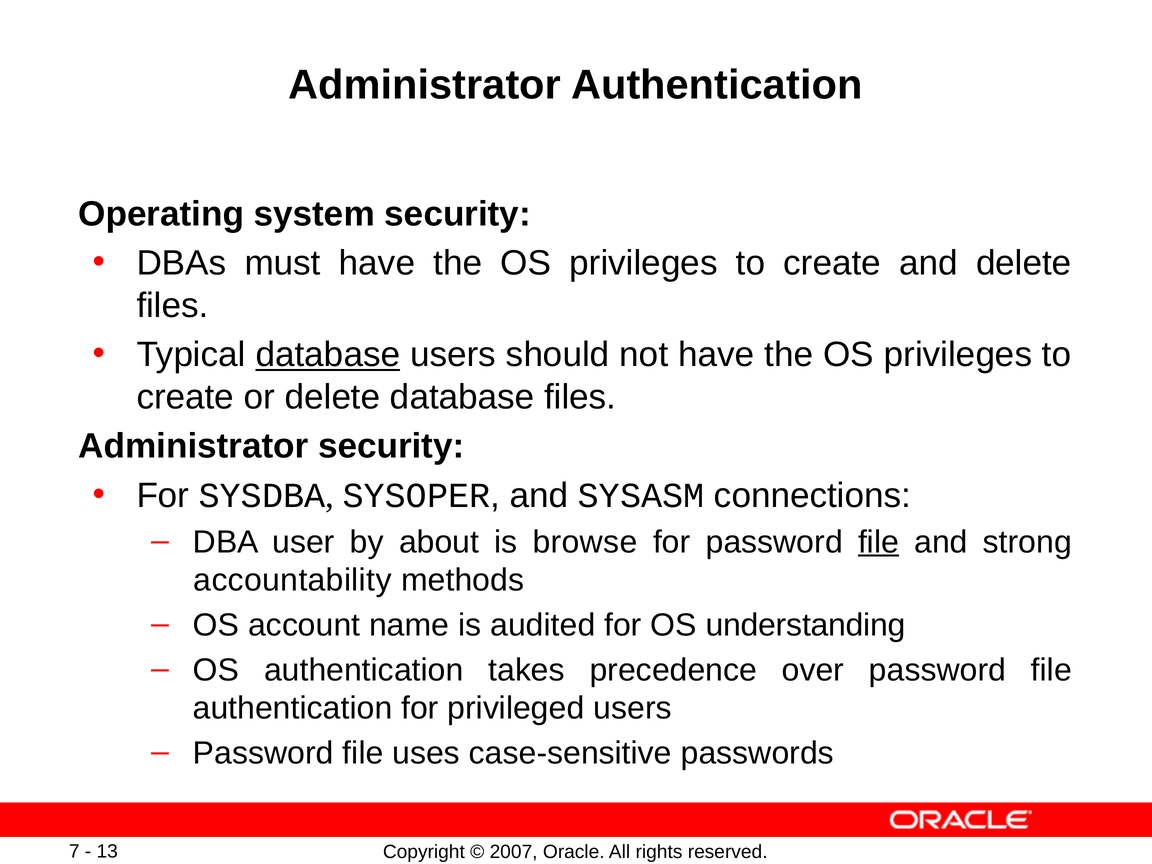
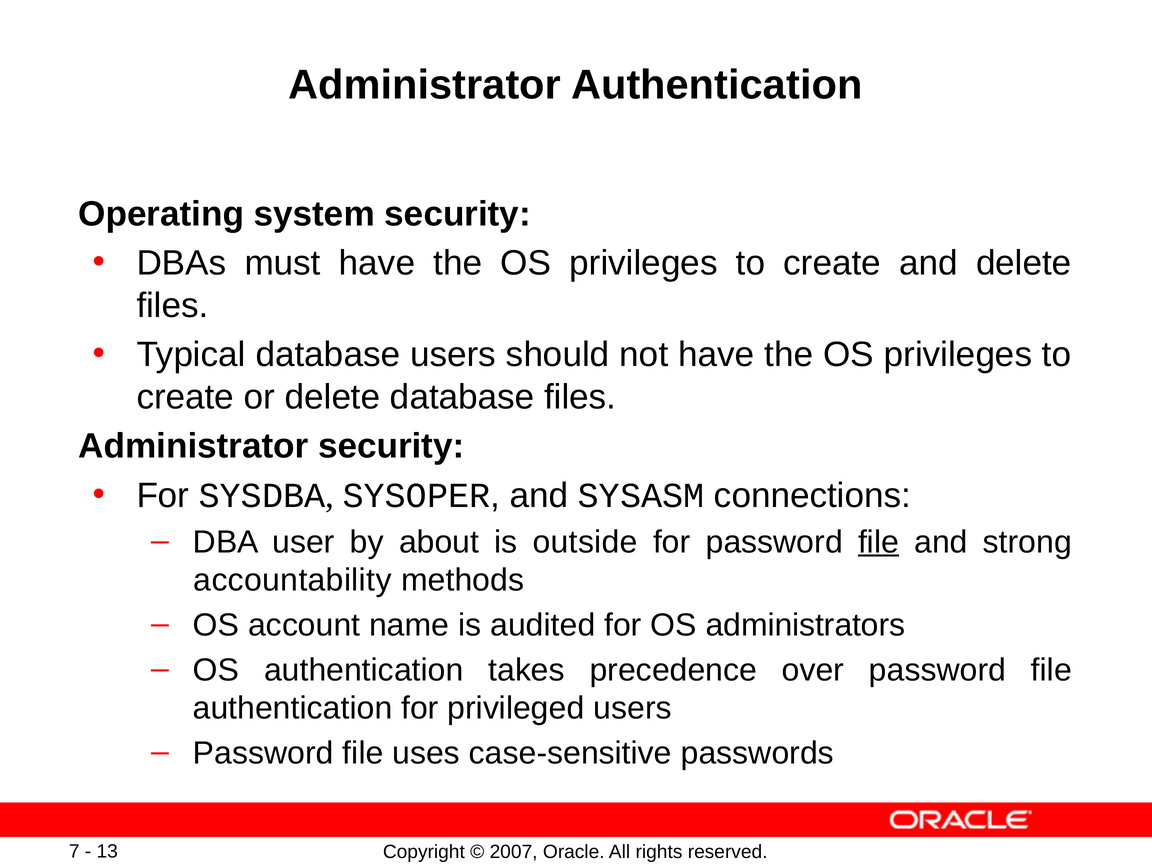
database at (328, 355) underline: present -> none
browse: browse -> outside
understanding: understanding -> administrators
